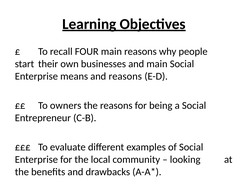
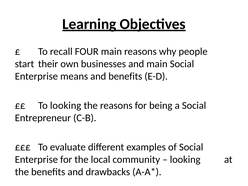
and reasons: reasons -> benefits
To owners: owners -> looking
